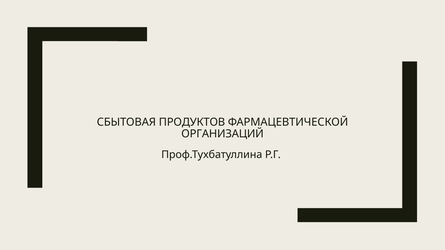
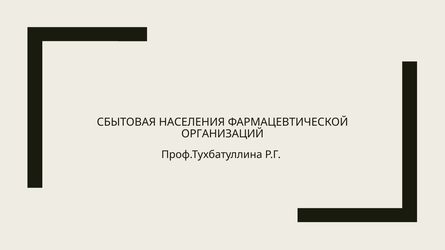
ПРОДУКТОВ: ПРОДУКТОВ -> НАСЕЛЕНИЯ
